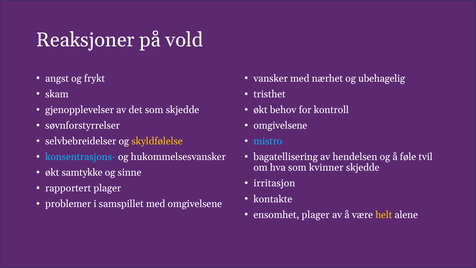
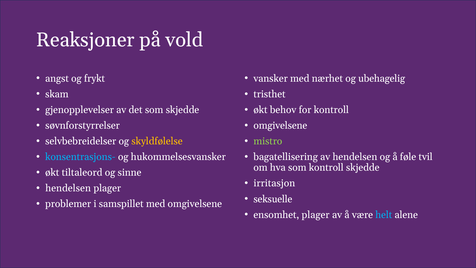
mistro colour: light blue -> light green
som kvinner: kvinner -> kontroll
samtykke: samtykke -> tiltaleord
rapportert at (68, 188): rapportert -> hendelsen
kontakte: kontakte -> seksuelle
helt colour: yellow -> light blue
